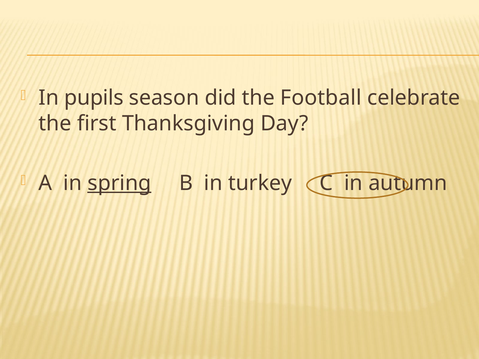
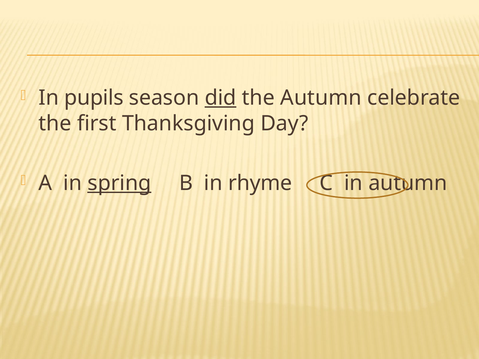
did underline: none -> present
the Football: Football -> Autumn
turkey: turkey -> rhyme
